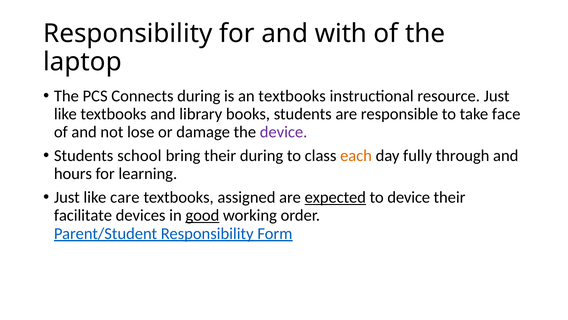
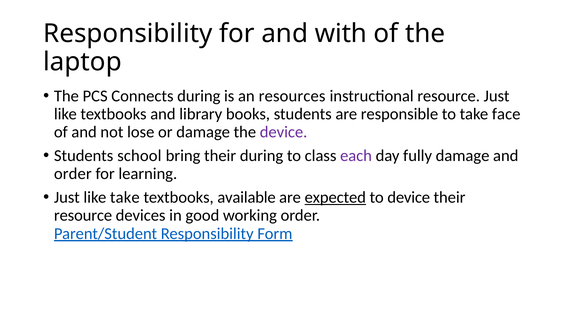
an textbooks: textbooks -> resources
each colour: orange -> purple
fully through: through -> damage
hours at (73, 173): hours -> order
like care: care -> take
assigned: assigned -> available
facilitate at (83, 215): facilitate -> resource
good underline: present -> none
